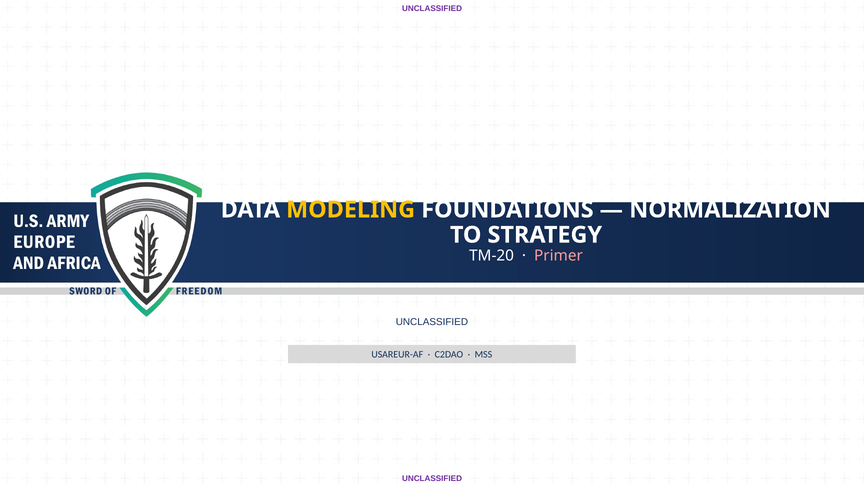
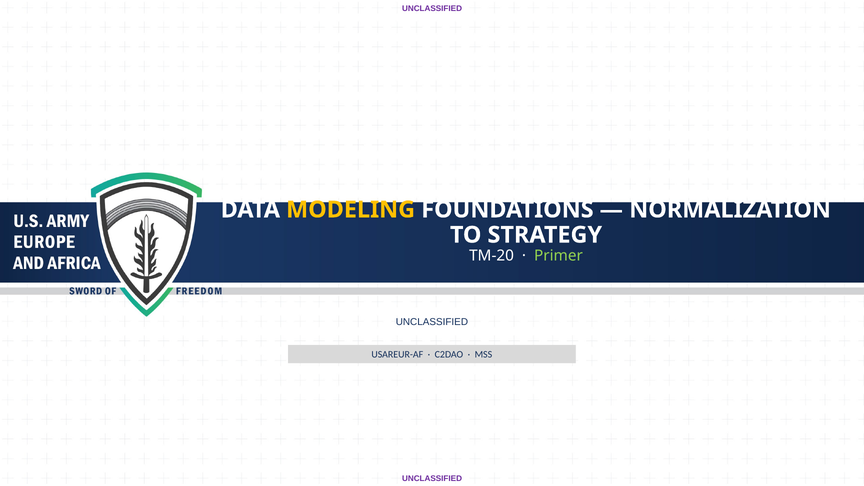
Primer colour: pink -> light green
